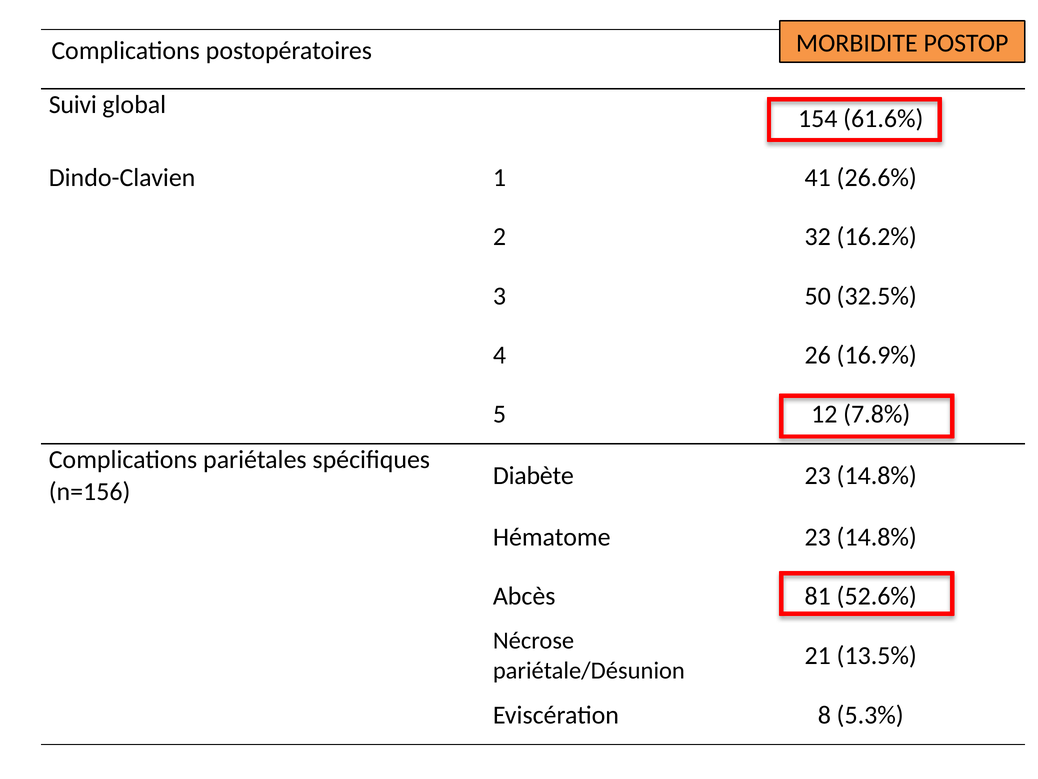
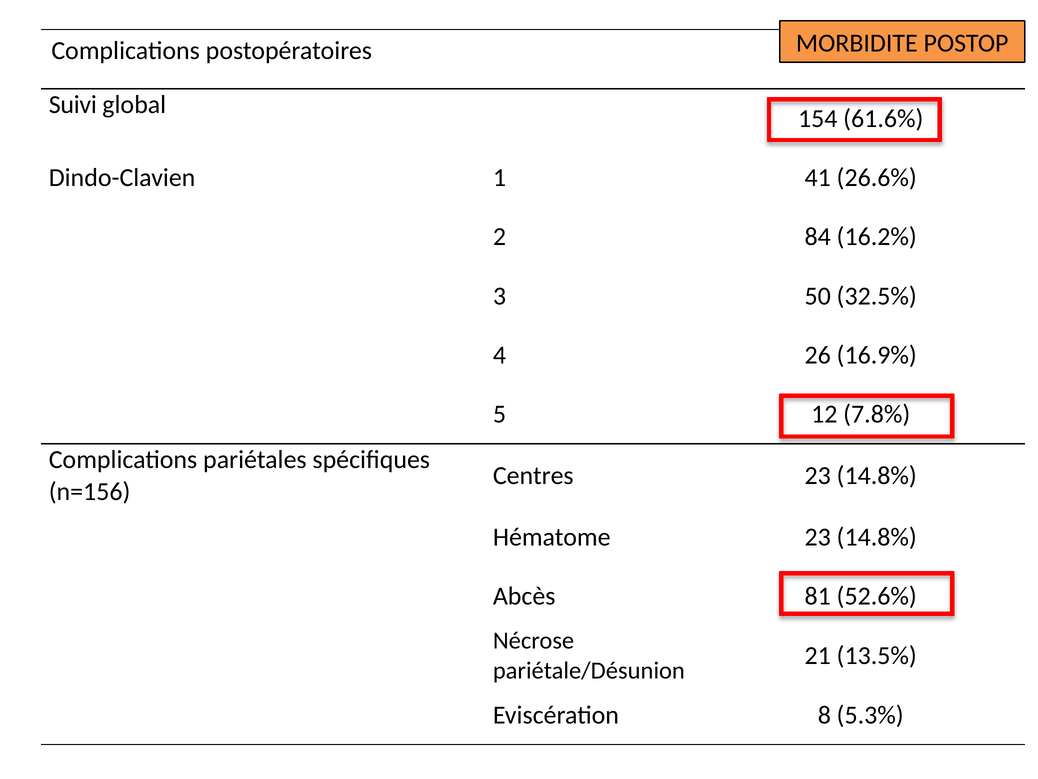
32: 32 -> 84
Diabète: Diabète -> Centres
